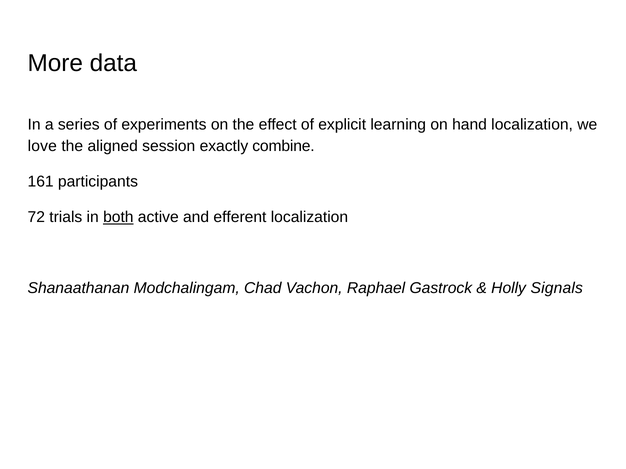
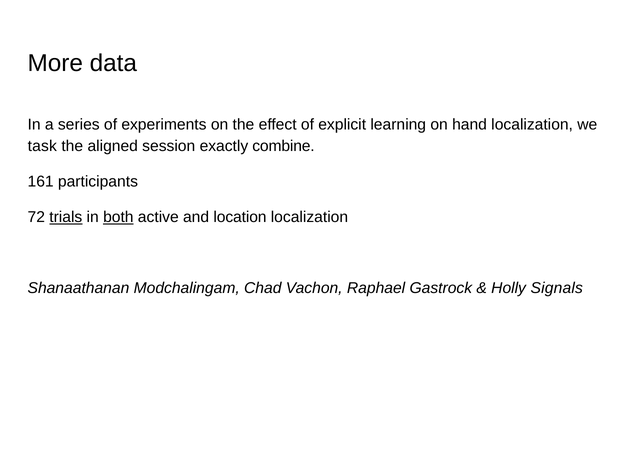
love: love -> task
trials underline: none -> present
efferent: efferent -> location
